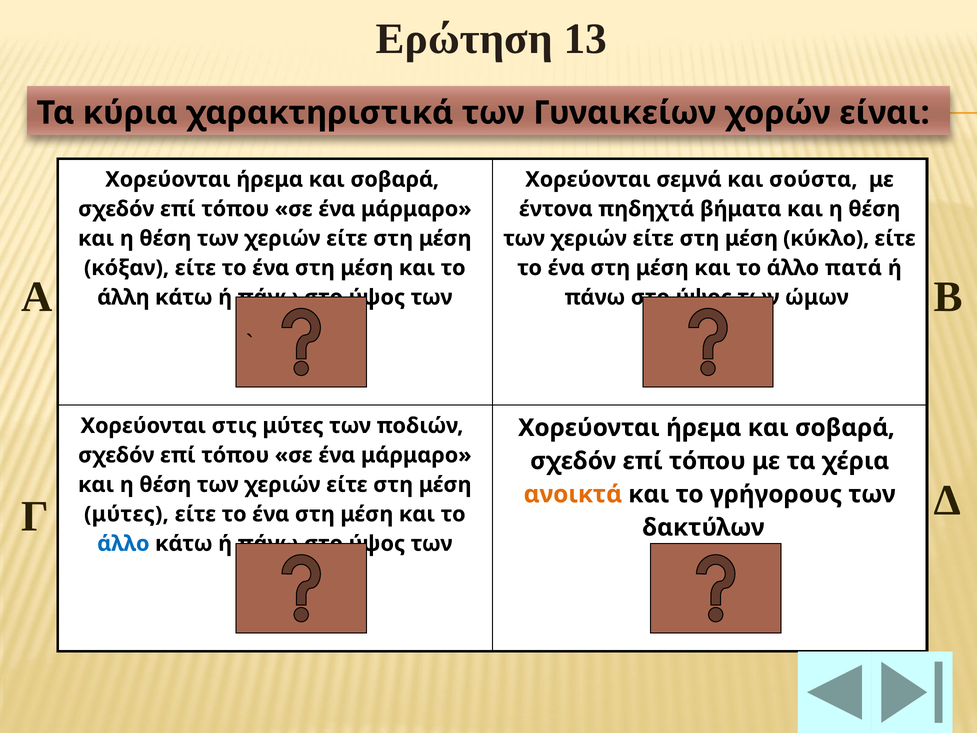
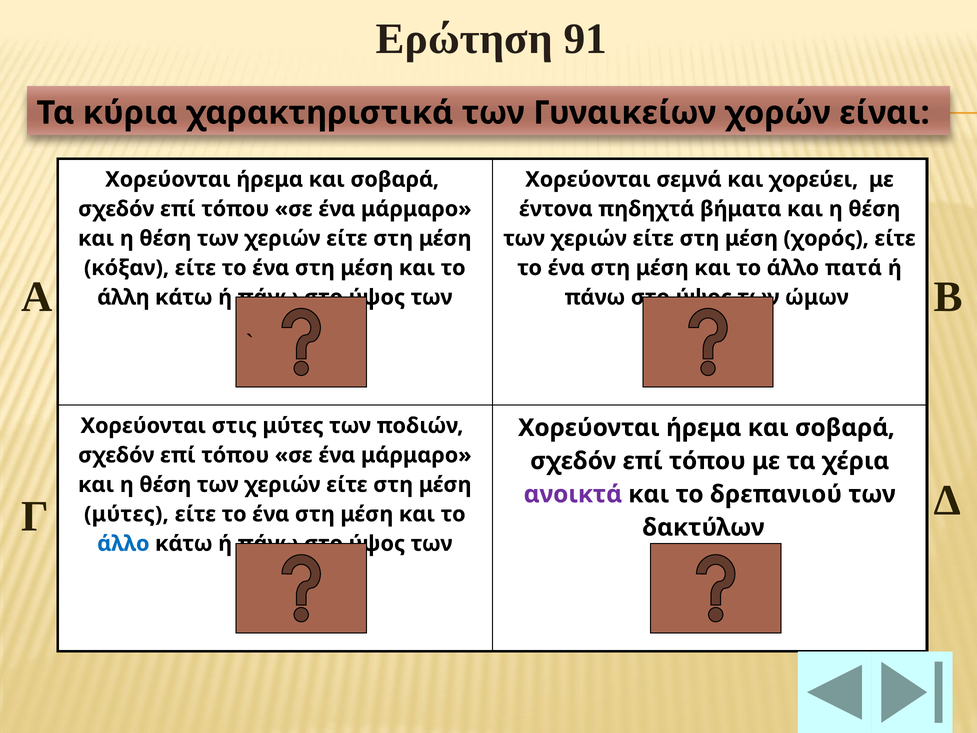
13: 13 -> 91
σούστα: σούστα -> χορεύει
κύκλο: κύκλο -> χορός
ανοικτά colour: orange -> purple
γρήγορους: γρήγορους -> δρεπανιού
